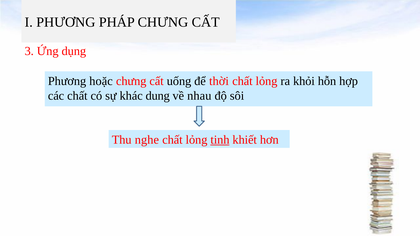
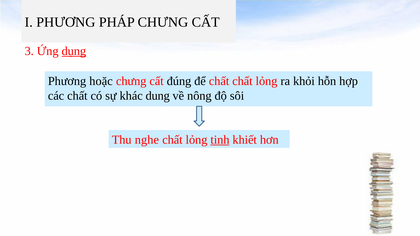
dụng underline: none -> present
uống: uống -> đúng
để thời: thời -> chất
nhau: nhau -> nông
